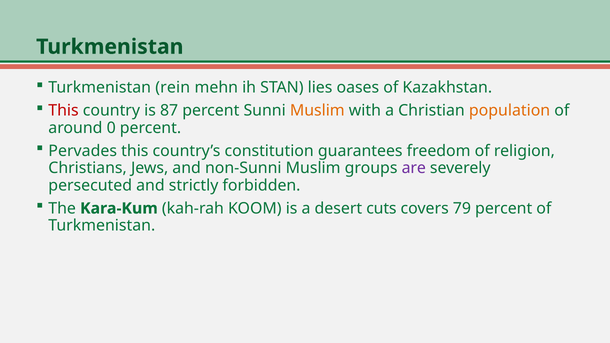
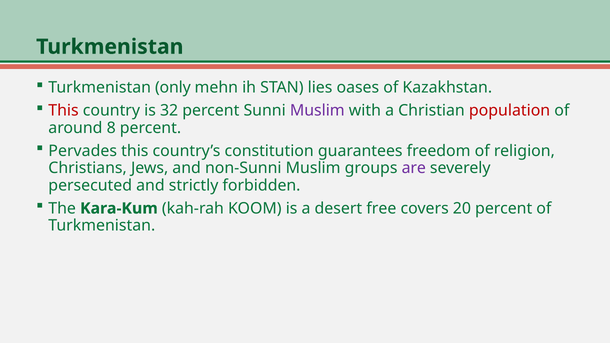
rein: rein -> only
87: 87 -> 32
Muslim at (317, 111) colour: orange -> purple
population colour: orange -> red
0: 0 -> 8
cuts: cuts -> free
79: 79 -> 20
